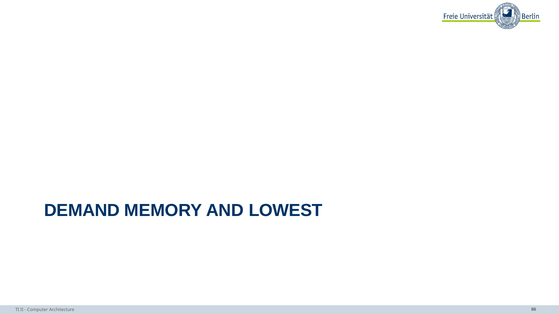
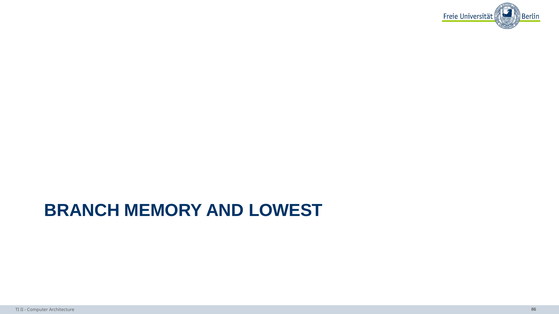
DEMAND: DEMAND -> BRANCH
